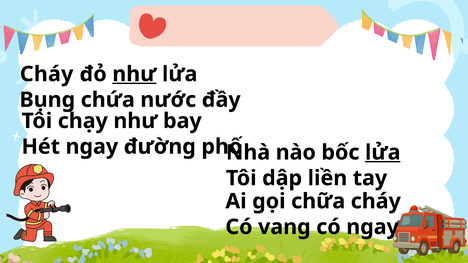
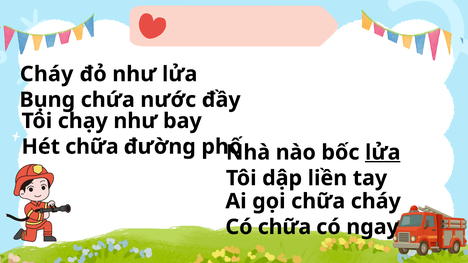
như at (134, 74) underline: present -> none
Hét ngay: ngay -> chữa
Có vang: vang -> chữa
